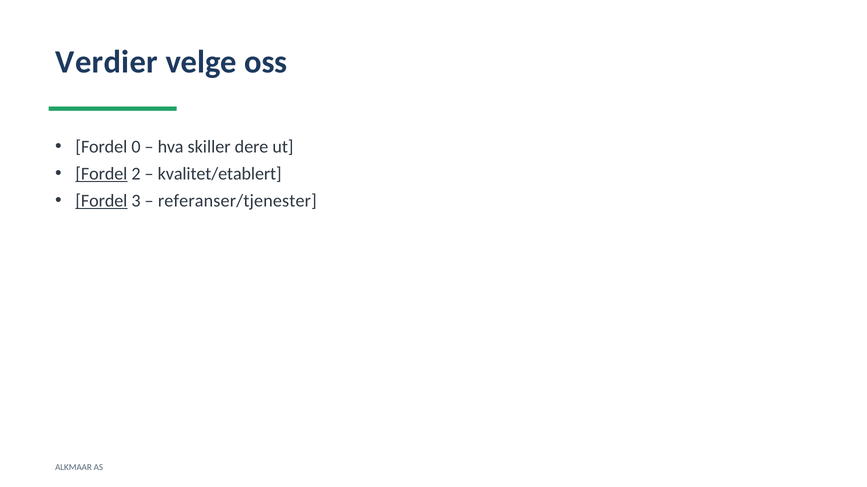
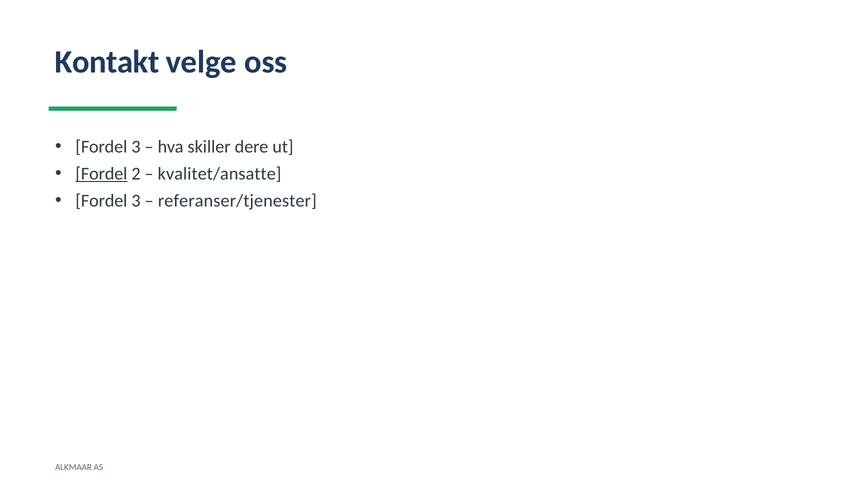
Verdier: Verdier -> Kontakt
0 at (136, 147): 0 -> 3
kvalitet/etablert: kvalitet/etablert -> kvalitet/ansatte
Fordel at (101, 201) underline: present -> none
